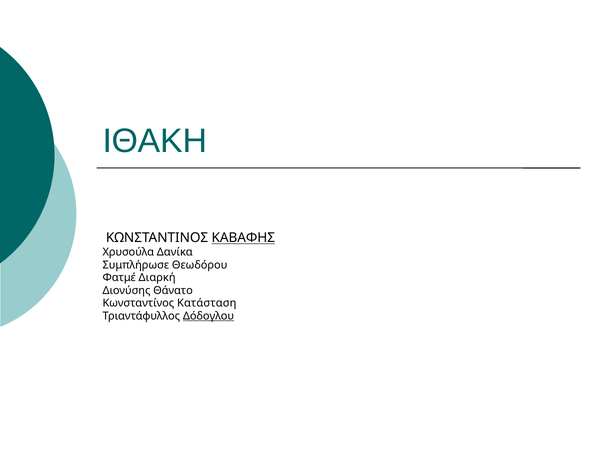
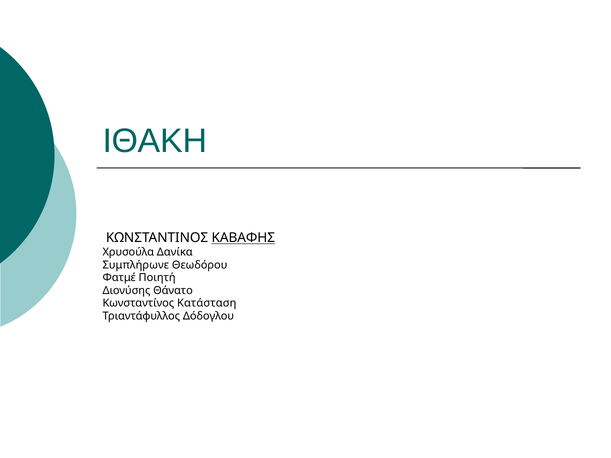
Συμπλήρωσε: Συμπλήρωσε -> Συμπλήρωνε
Διαρκή: Διαρκή -> Ποιητή
Δόδογλου underline: present -> none
